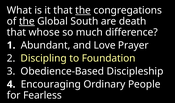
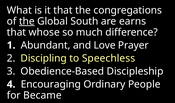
the at (83, 10) underline: present -> none
death: death -> earns
Foundation: Foundation -> Speechless
Fearless: Fearless -> Became
